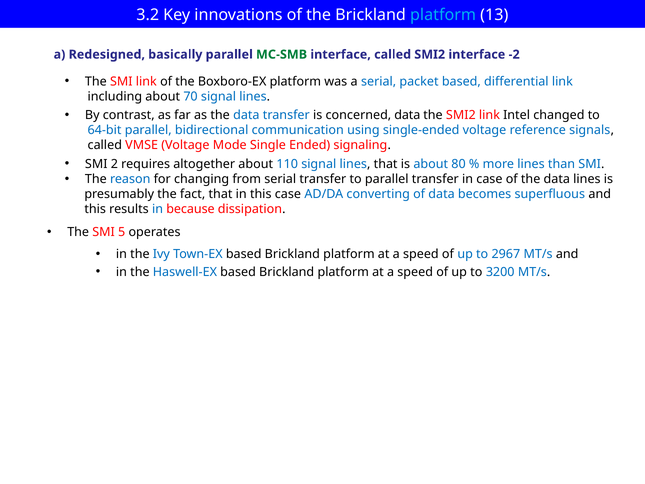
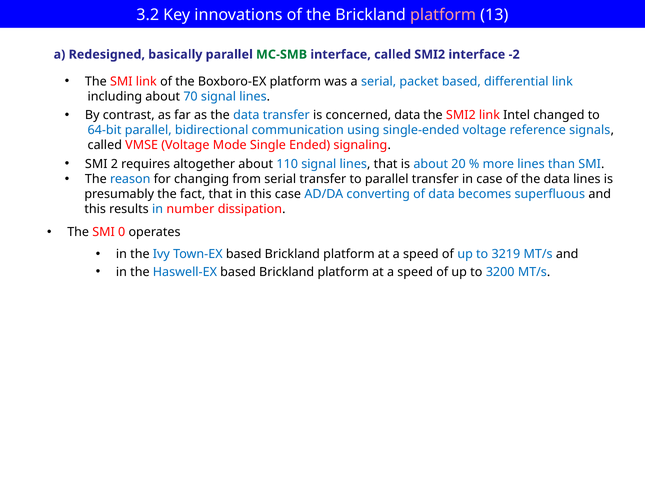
platform at (443, 15) colour: light blue -> pink
80: 80 -> 20
because: because -> number
5: 5 -> 0
2967: 2967 -> 3219
